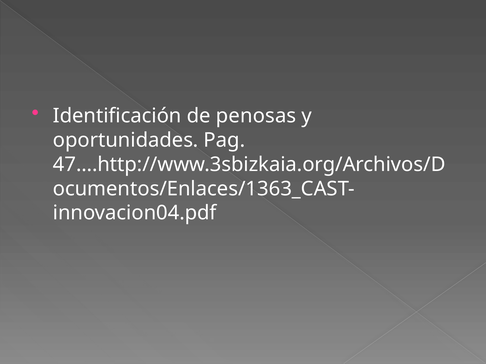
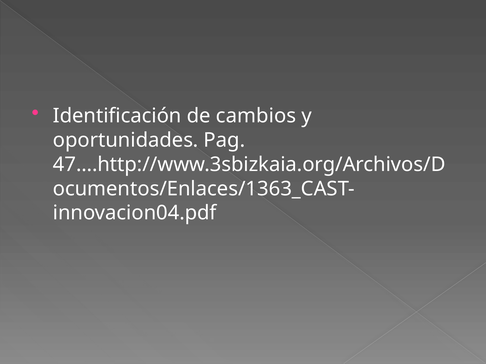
penosas: penosas -> cambios
